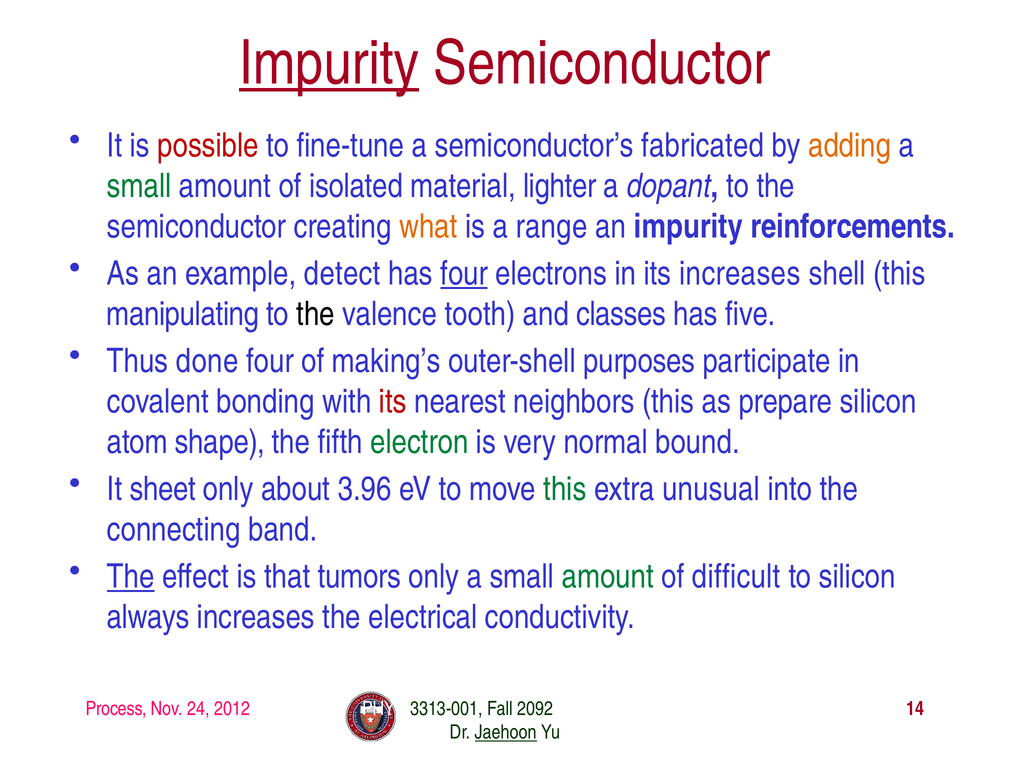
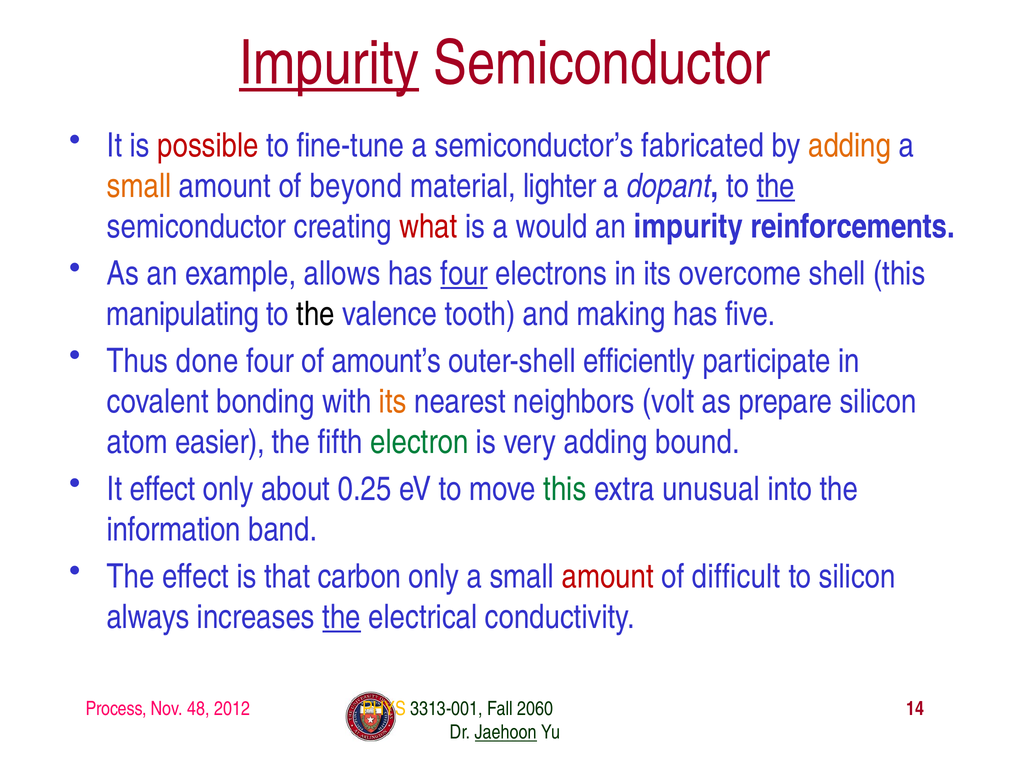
small at (139, 186) colour: green -> orange
isolated: isolated -> beyond
the at (776, 186) underline: none -> present
what colour: orange -> red
range: range -> would
detect: detect -> allows
its increases: increases -> overcome
classes: classes -> making
making’s: making’s -> amount’s
purposes: purposes -> efficiently
its at (393, 401) colour: red -> orange
neighbors this: this -> volt
shape: shape -> easier
very normal: normal -> adding
It sheet: sheet -> effect
3.96: 3.96 -> 0.25
connecting: connecting -> information
The at (131, 576) underline: present -> none
tumors: tumors -> carbon
amount at (608, 576) colour: green -> red
the at (342, 617) underline: none -> present
24: 24 -> 48
PHYS colour: white -> yellow
2092: 2092 -> 2060
